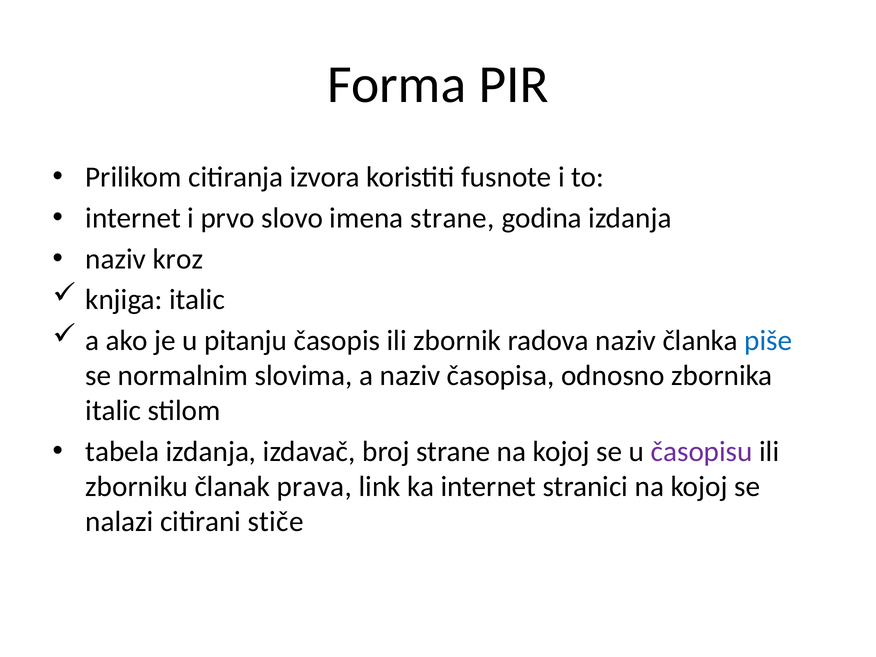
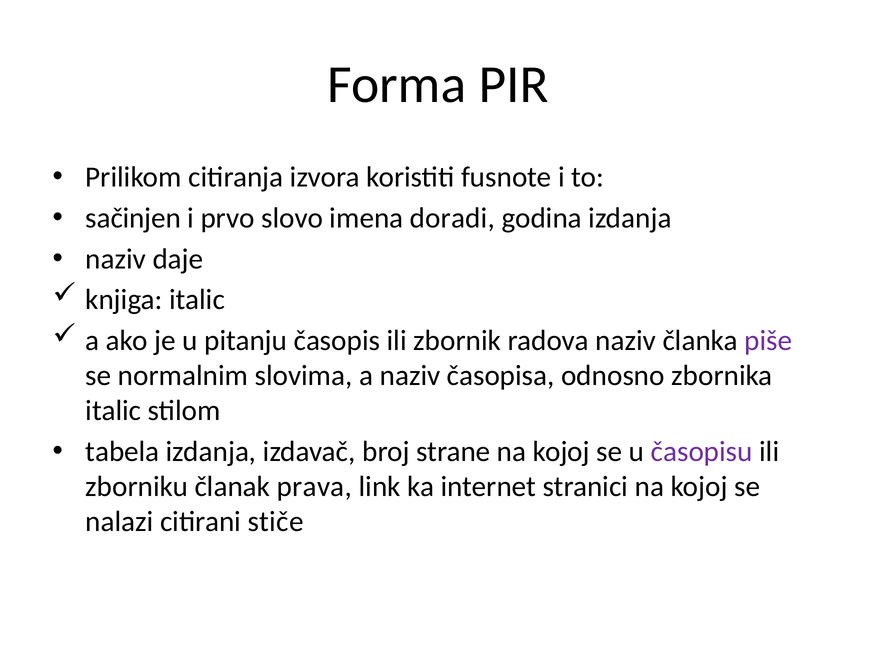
internet at (133, 218): internet -> sačinjen
imena strane: strane -> doradi
kroz: kroz -> daje
piše colour: blue -> purple
